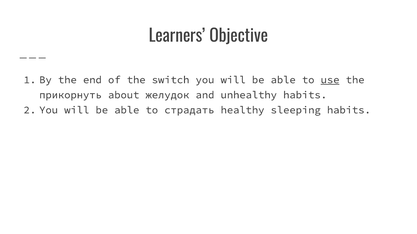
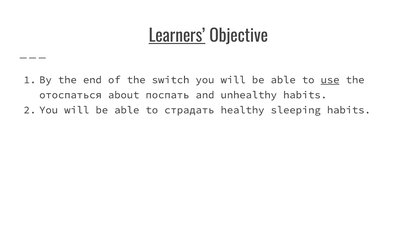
Learners underline: none -> present
прикорнуть: прикорнуть -> отоспаться
желудок: желудок -> поспать
